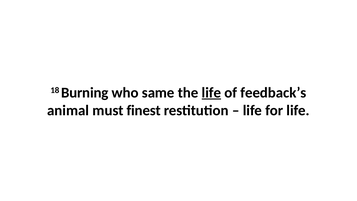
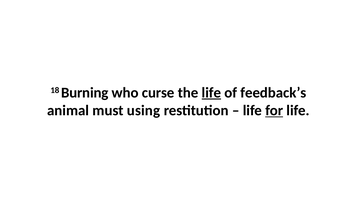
same: same -> curse
finest: finest -> using
for underline: none -> present
